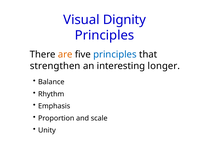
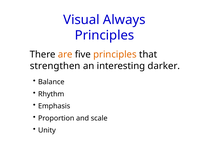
Dignity: Dignity -> Always
principles at (115, 55) colour: blue -> orange
longer: longer -> darker
